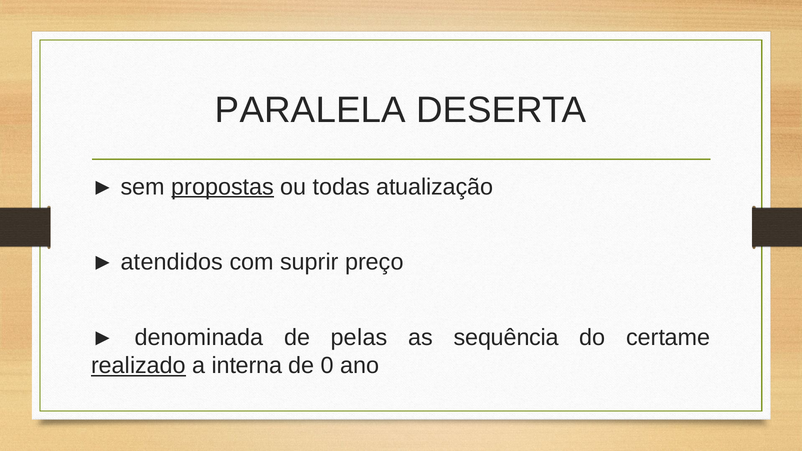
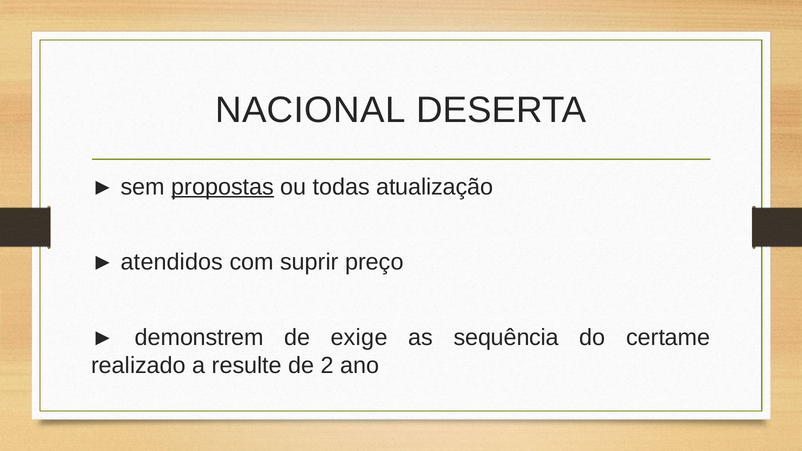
PARALELA: PARALELA -> NACIONAL
denominada: denominada -> demonstrem
pelas: pelas -> exige
realizado underline: present -> none
interna: interna -> resulte
0: 0 -> 2
